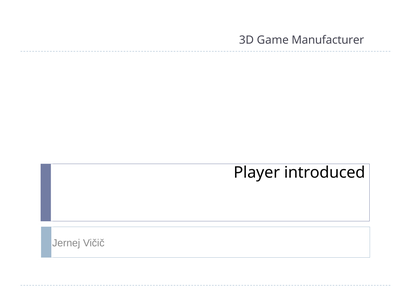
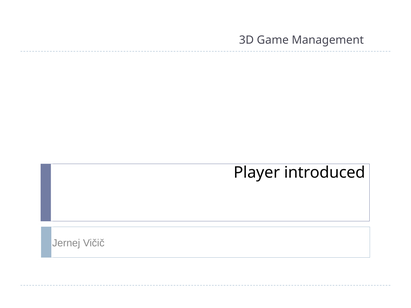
Manufacturer: Manufacturer -> Management
